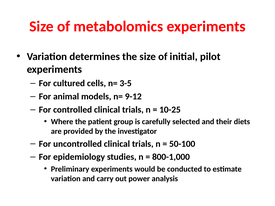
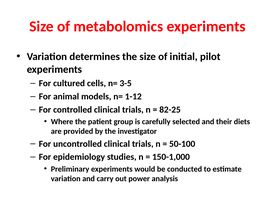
9-12: 9-12 -> 1-12
10-25: 10-25 -> 82-25
800-1,000: 800-1,000 -> 150-1,000
